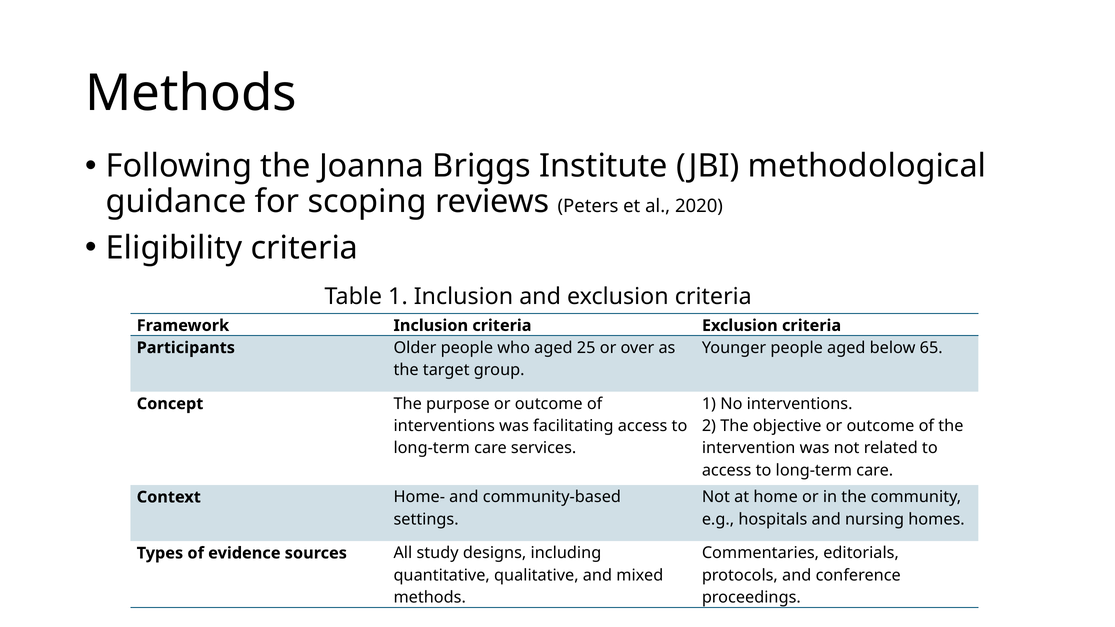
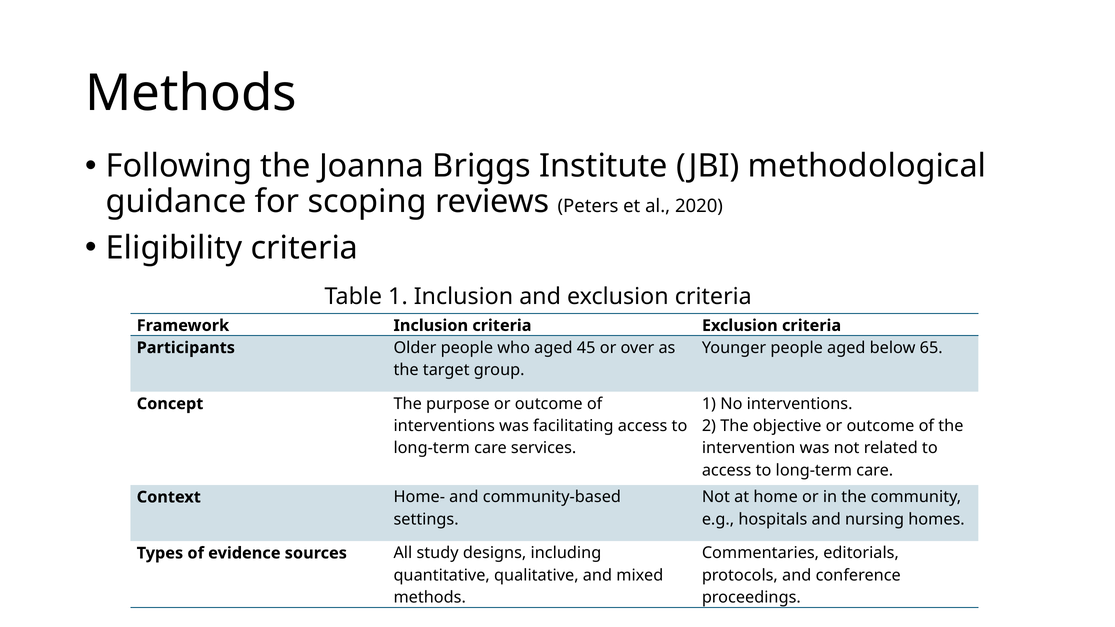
25: 25 -> 45
